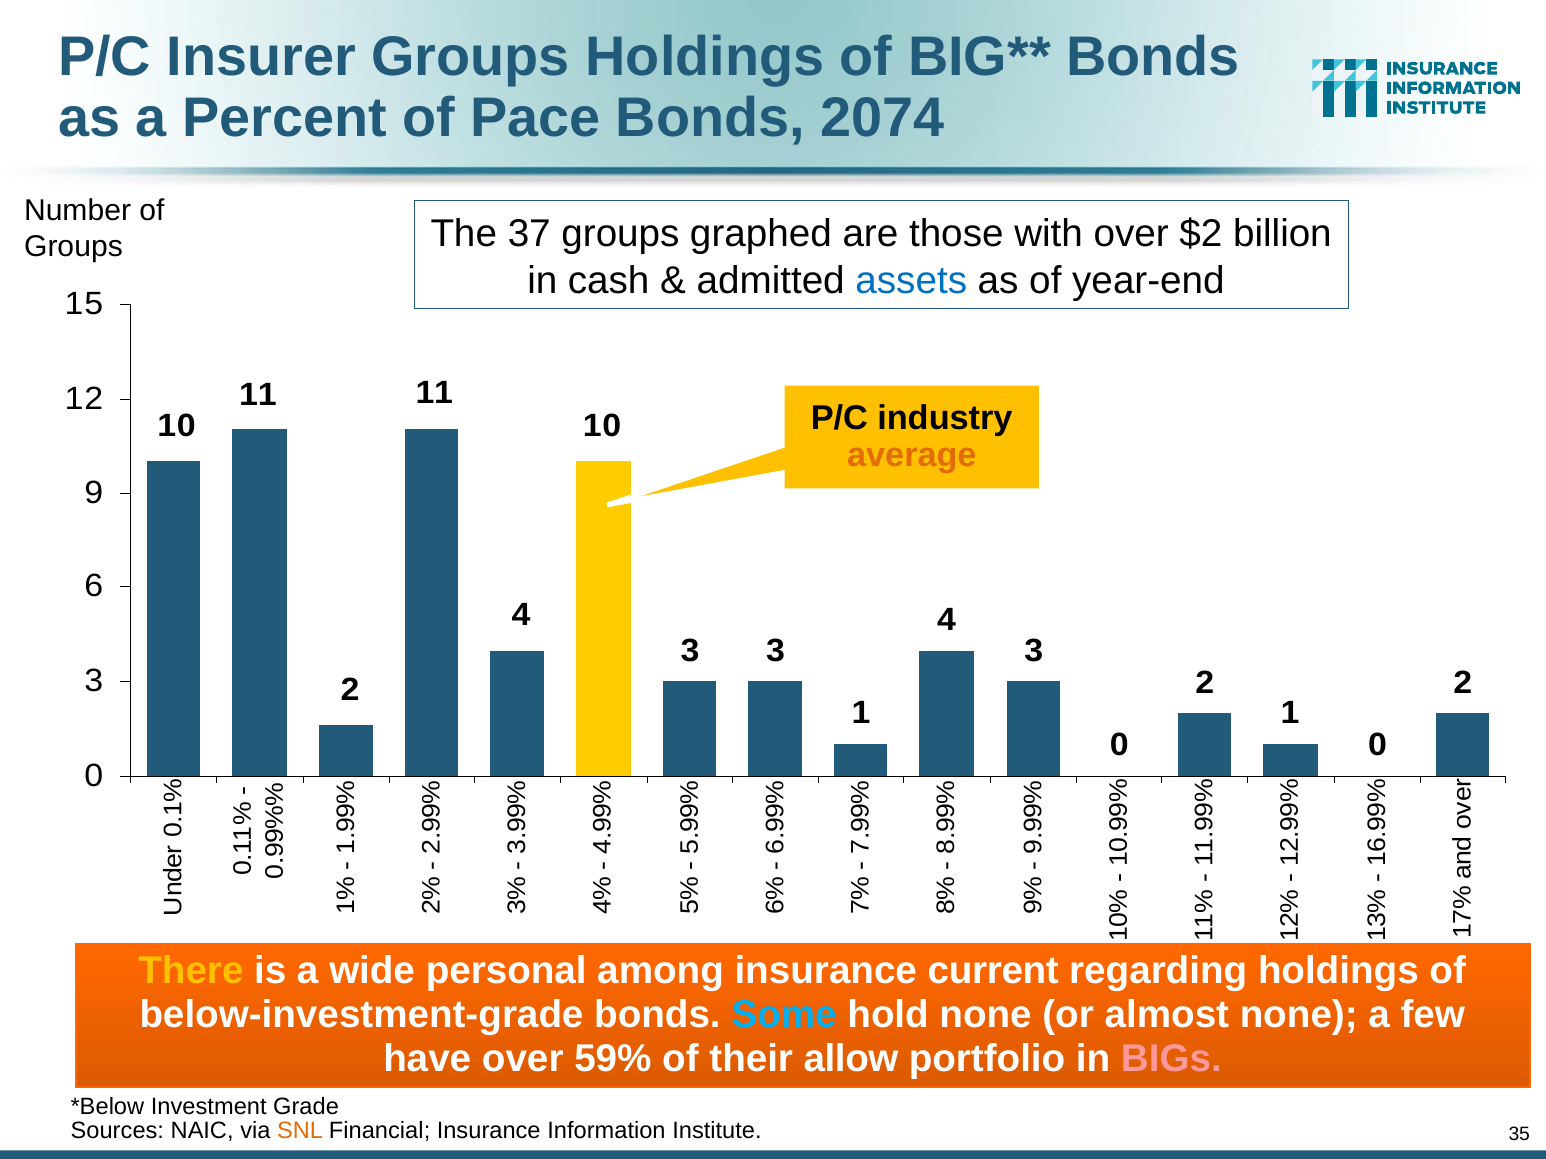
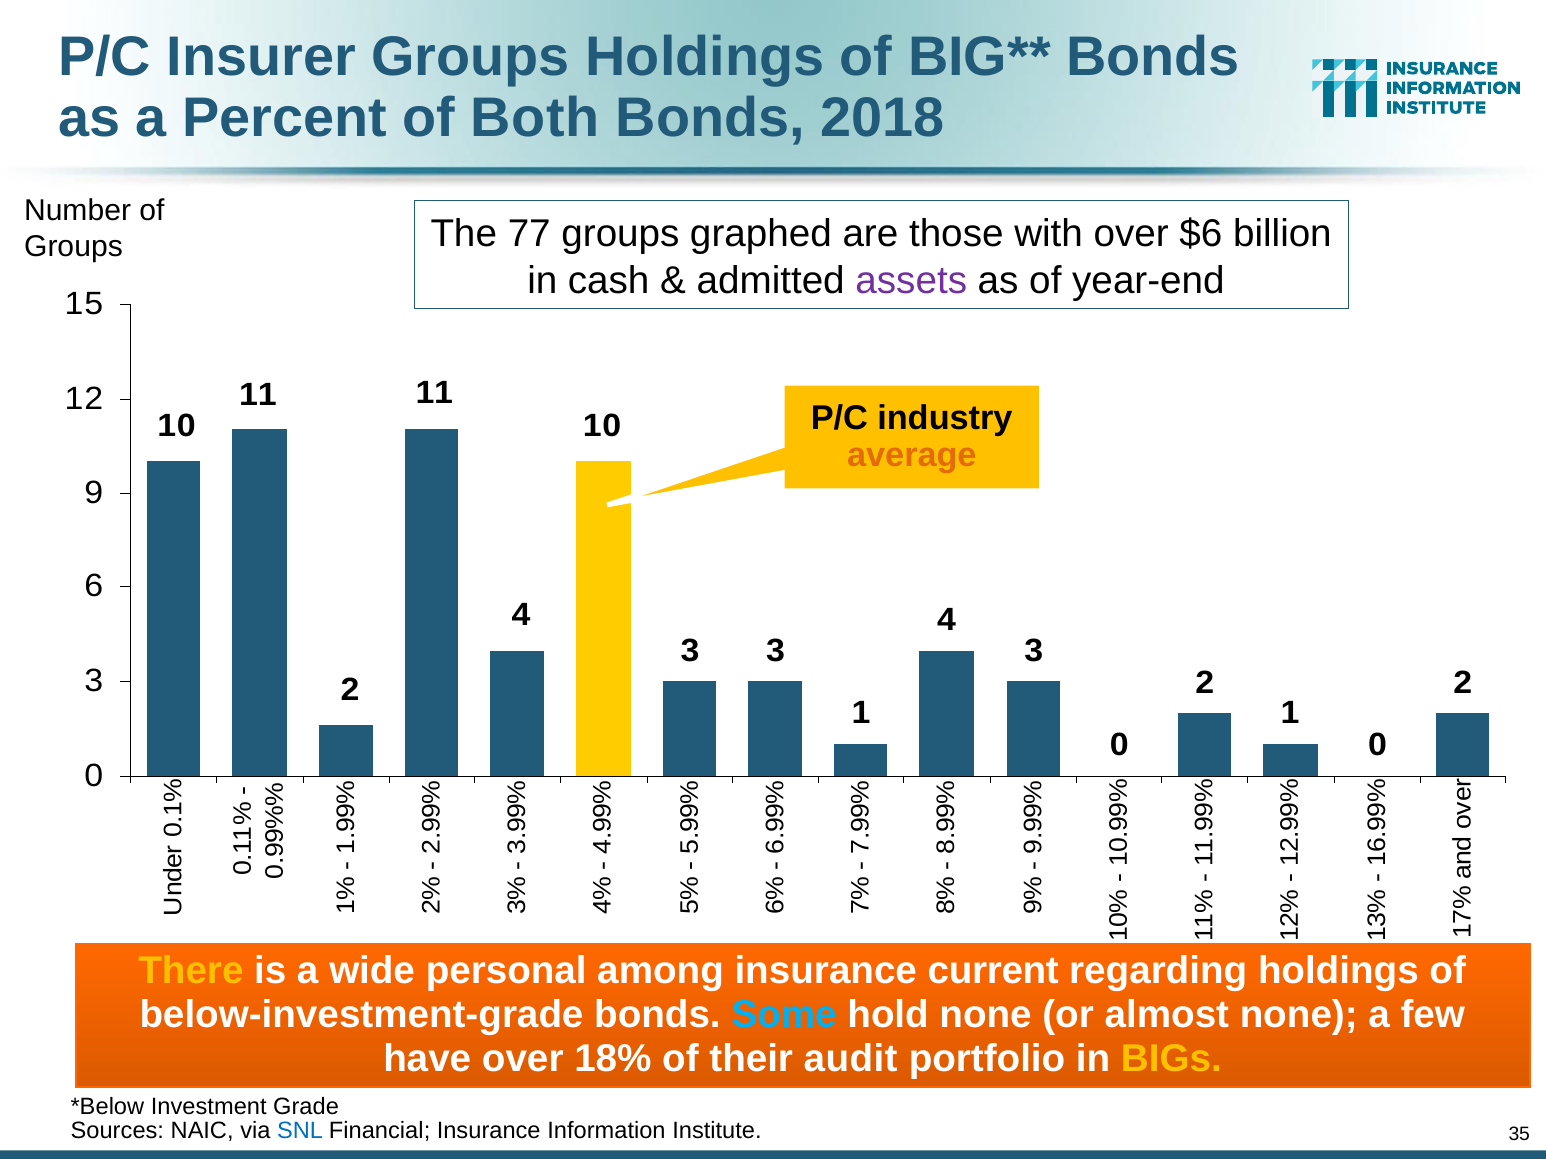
Pace: Pace -> Both
2074: 2074 -> 2018
37: 37 -> 77
$2: $2 -> $6
assets colour: blue -> purple
59%: 59% -> 18%
allow: allow -> audit
BIGs colour: pink -> yellow
SNL colour: orange -> blue
